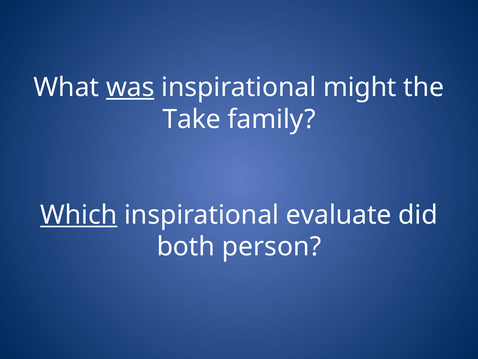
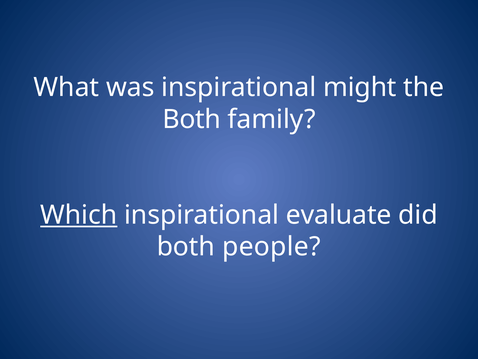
was underline: present -> none
Take at (192, 119): Take -> Both
person: person -> people
